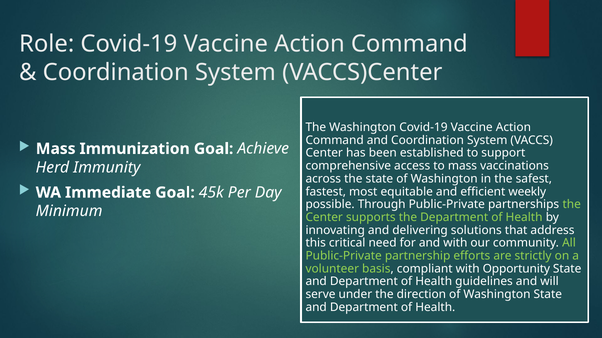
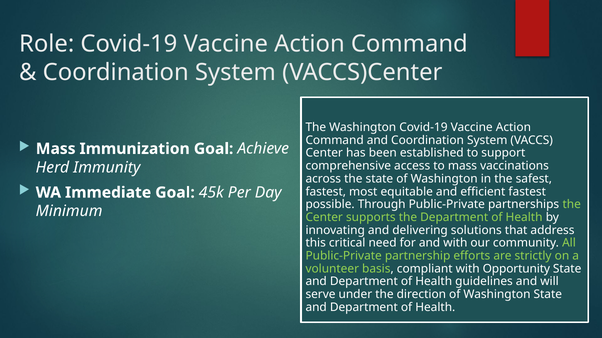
efficient weekly: weekly -> fastest
